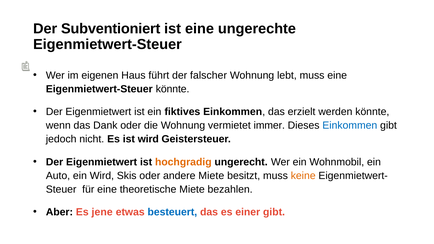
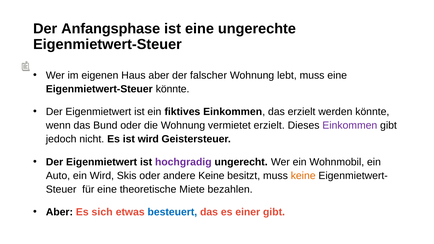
Subventioniert: Subventioniert -> Anfangsphase
Haus führt: führt -> aber
Dank: Dank -> Bund
vermietet immer: immer -> erzielt
Einkommen at (350, 126) colour: blue -> purple
hochgradig colour: orange -> purple
andere Miete: Miete -> Keine
jene: jene -> sich
